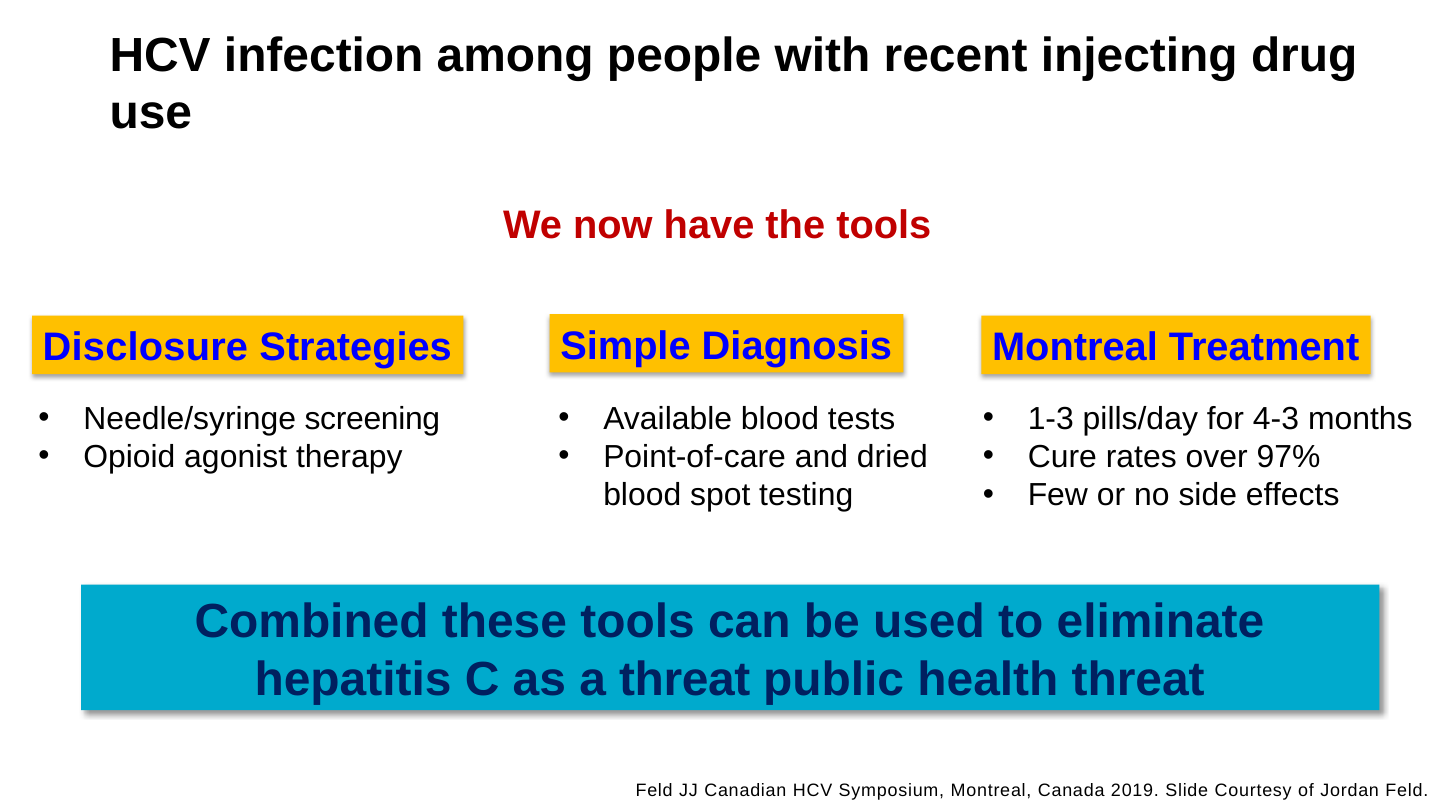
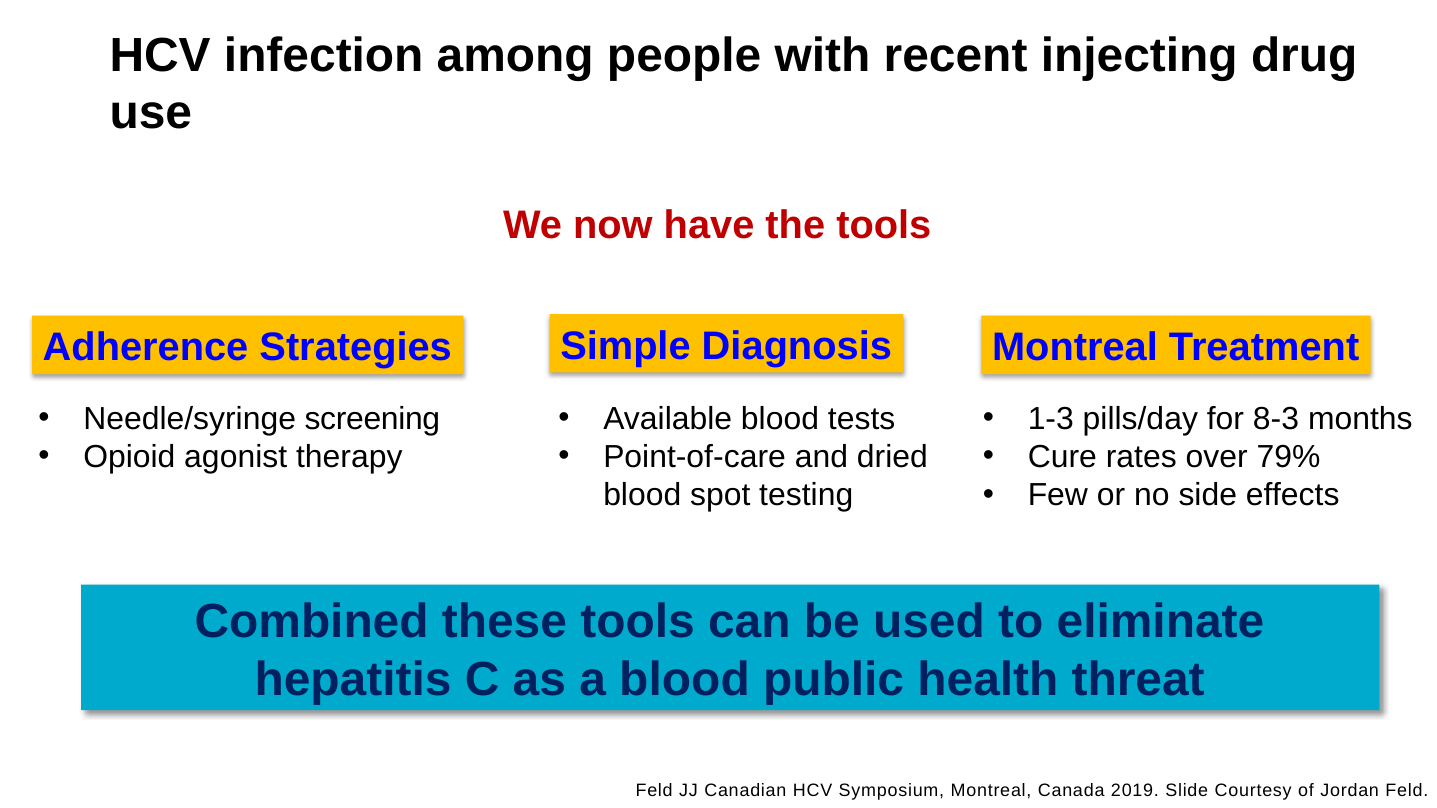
Disclosure: Disclosure -> Adherence
4-3: 4-3 -> 8-3
97%: 97% -> 79%
a threat: threat -> blood
